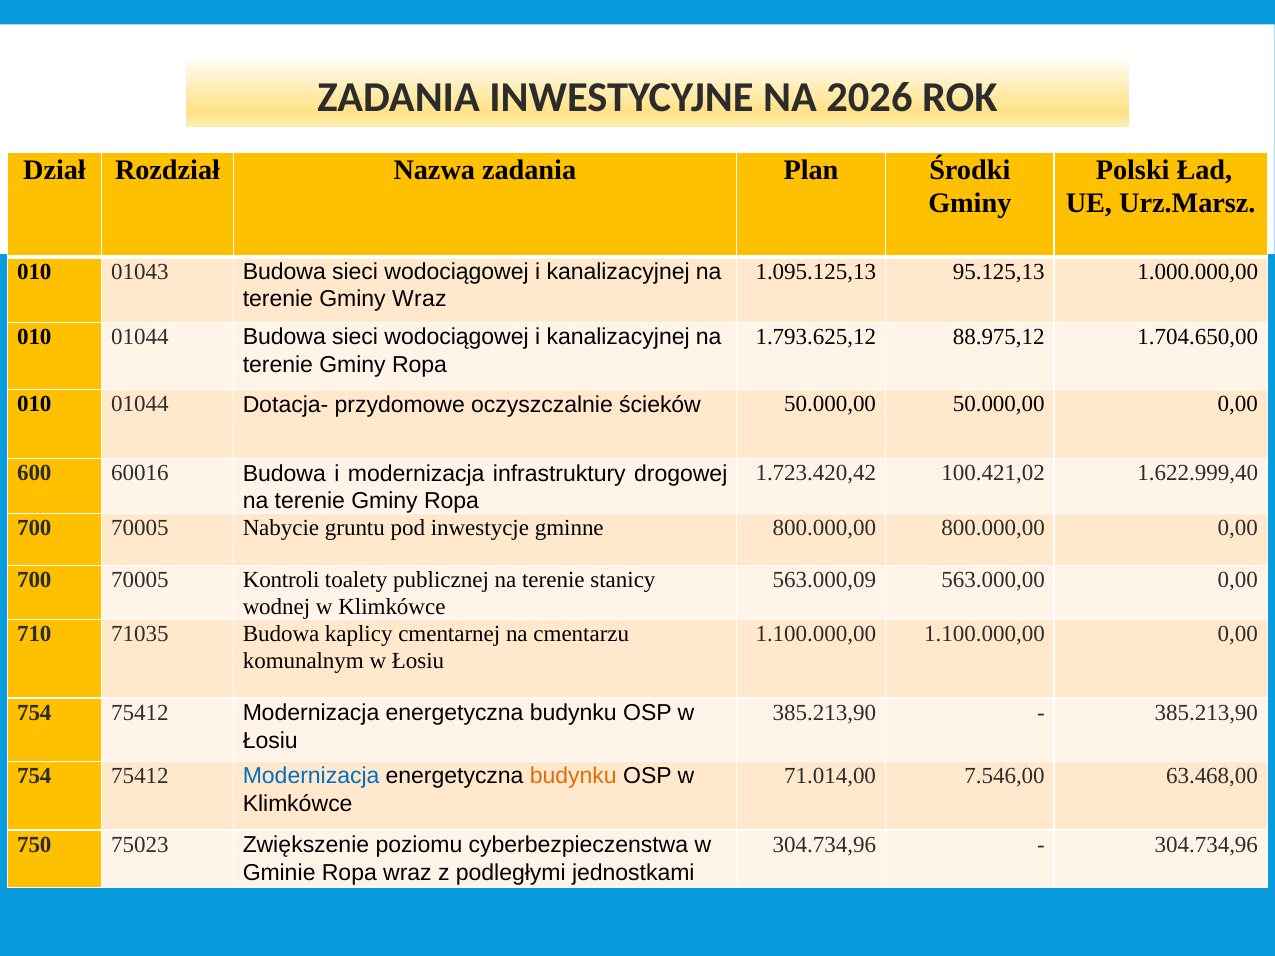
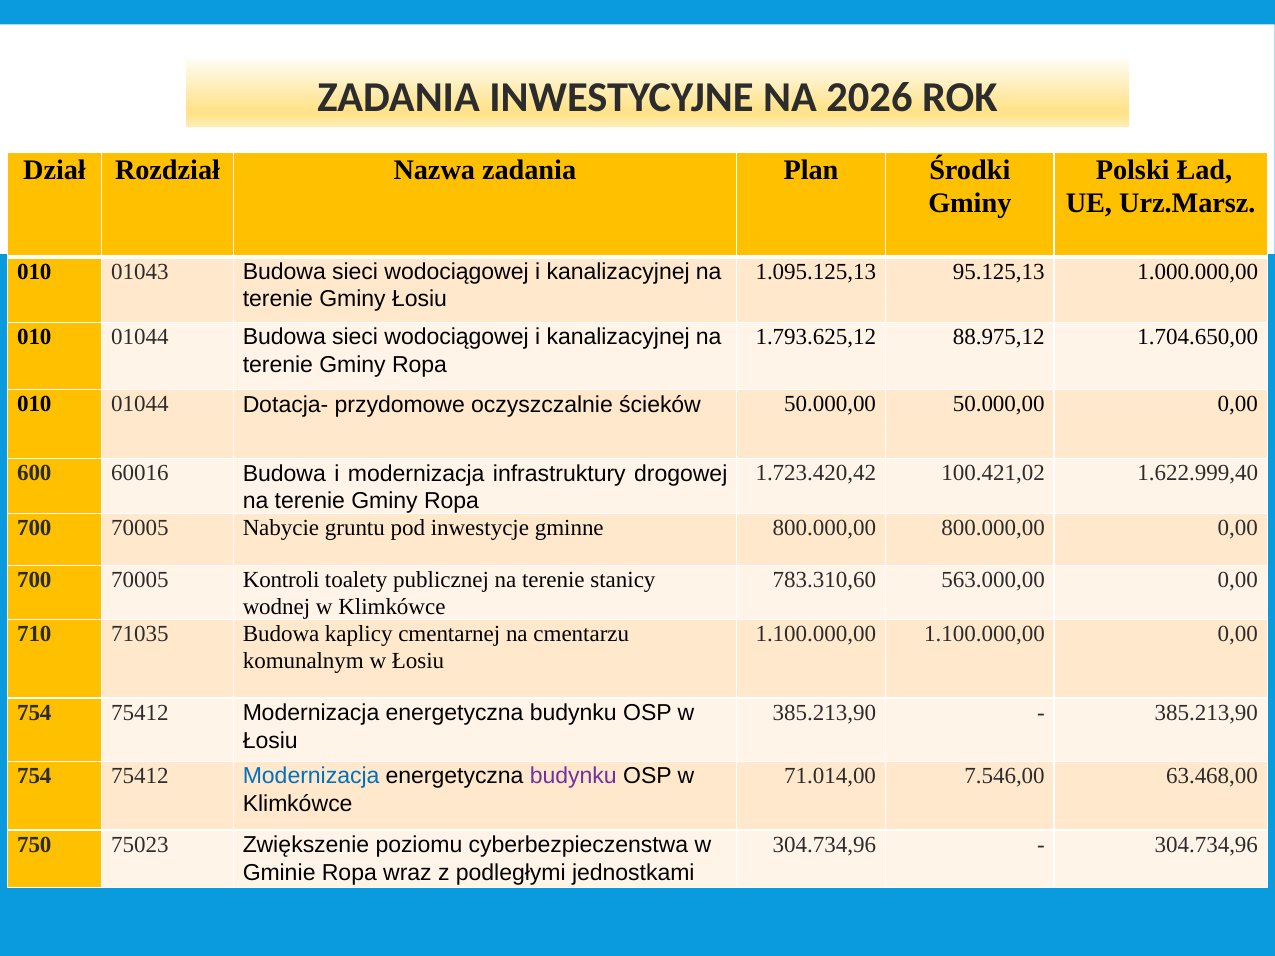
Gminy Wraz: Wraz -> Łosiu
563.000,09: 563.000,09 -> 783.310,60
budynku at (573, 776) colour: orange -> purple
